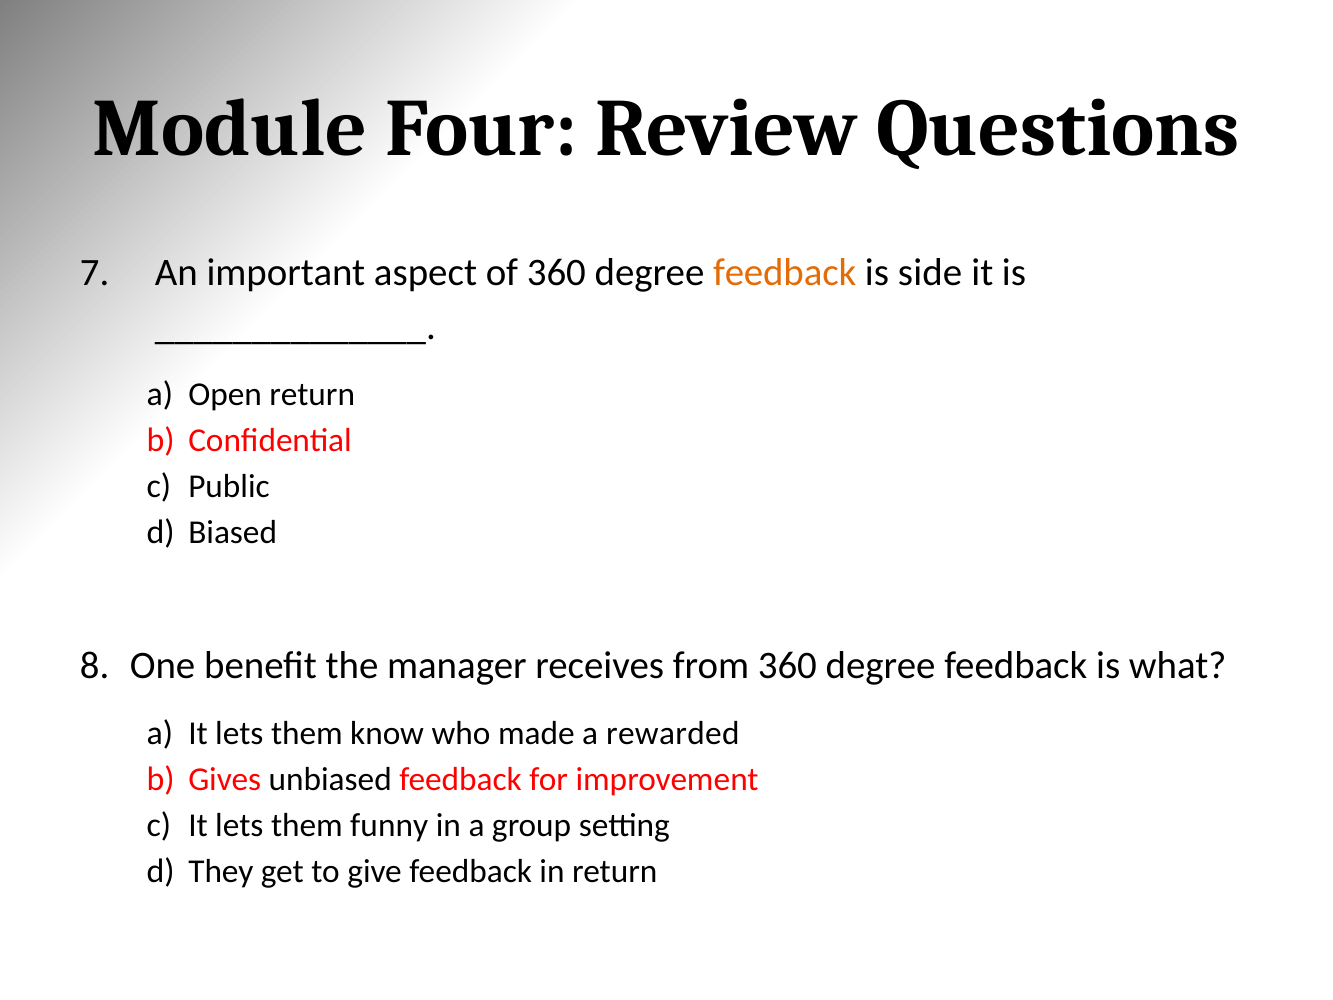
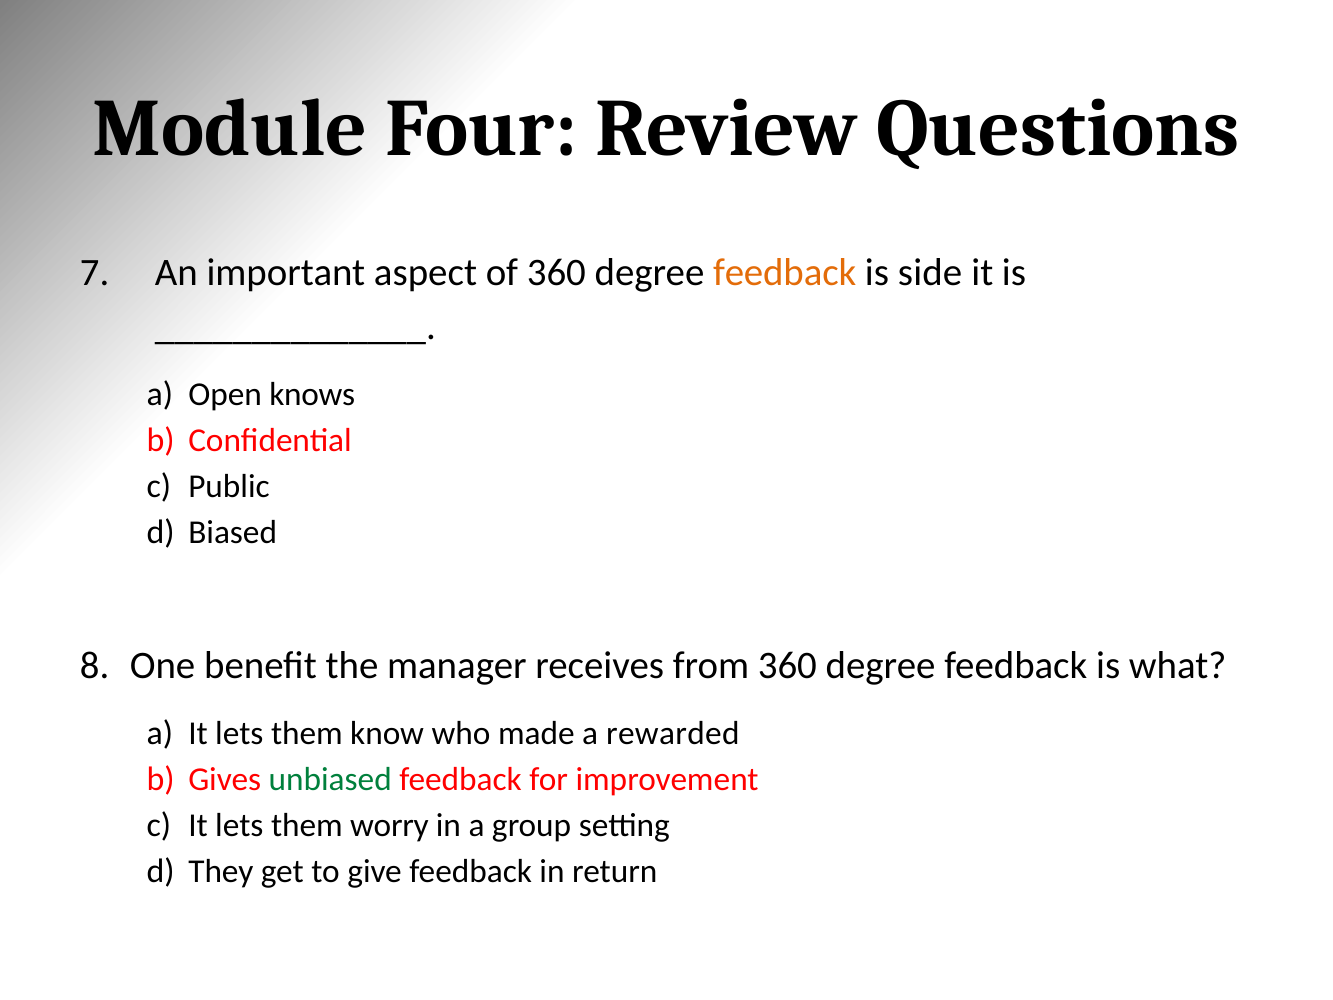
Open return: return -> knows
unbiased colour: black -> green
funny: funny -> worry
